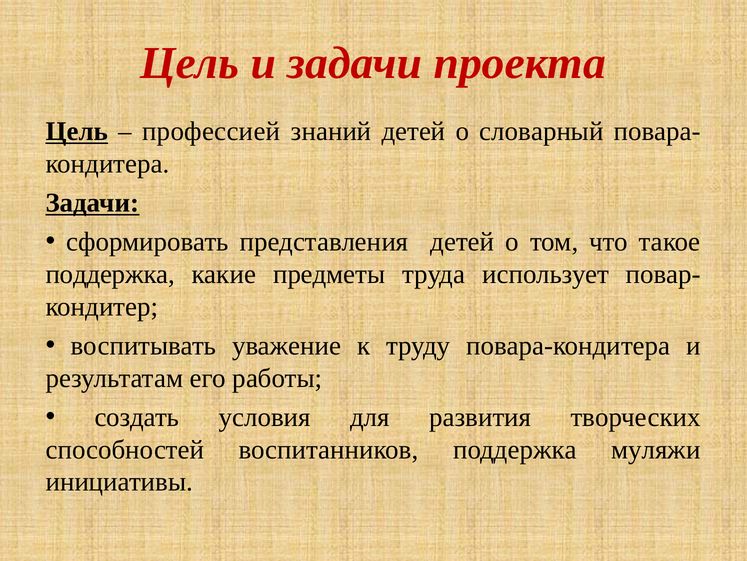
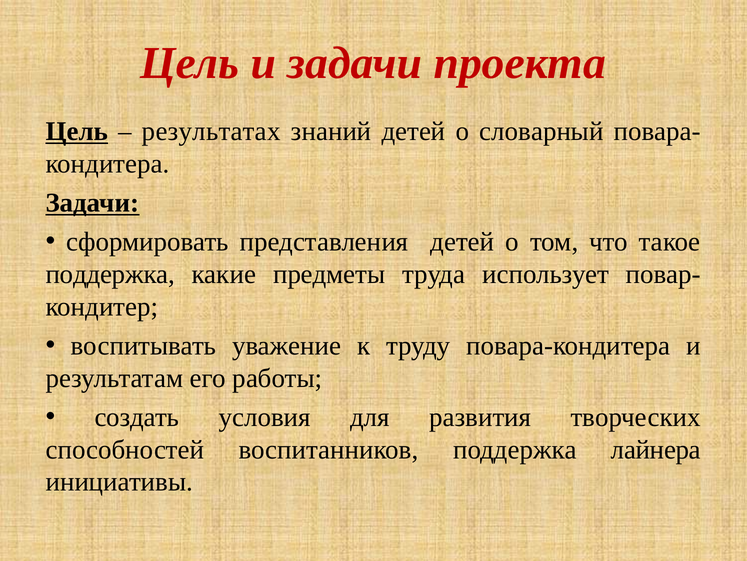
профессией: профессией -> результатах
муляжи: муляжи -> лайнера
